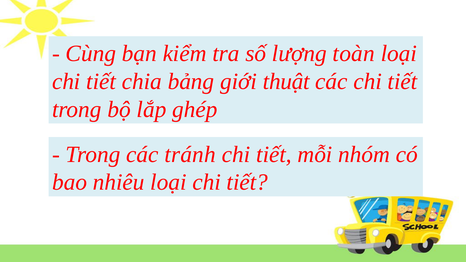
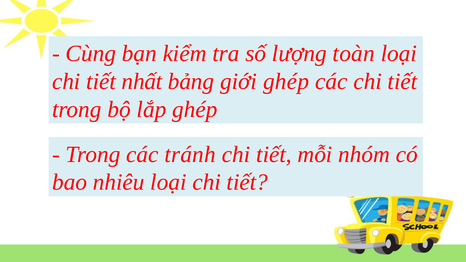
chia: chia -> nhất
giới thuật: thuật -> ghép
